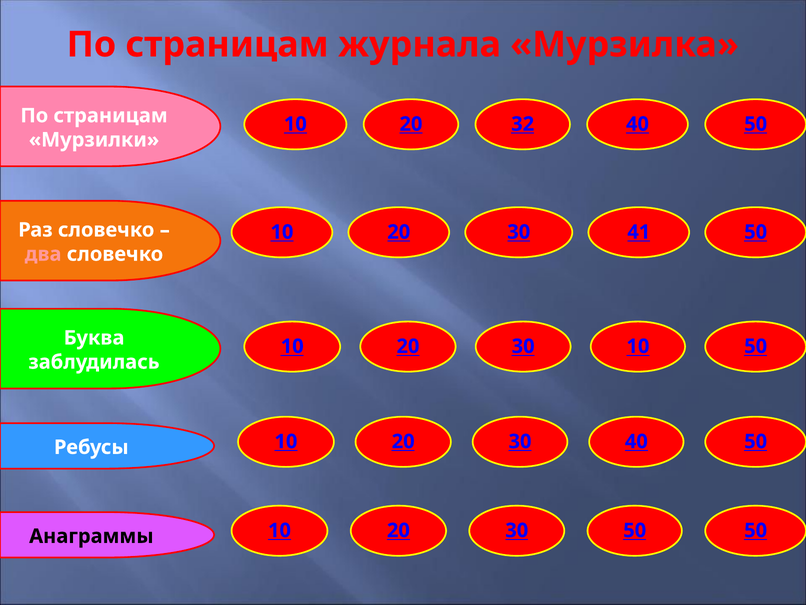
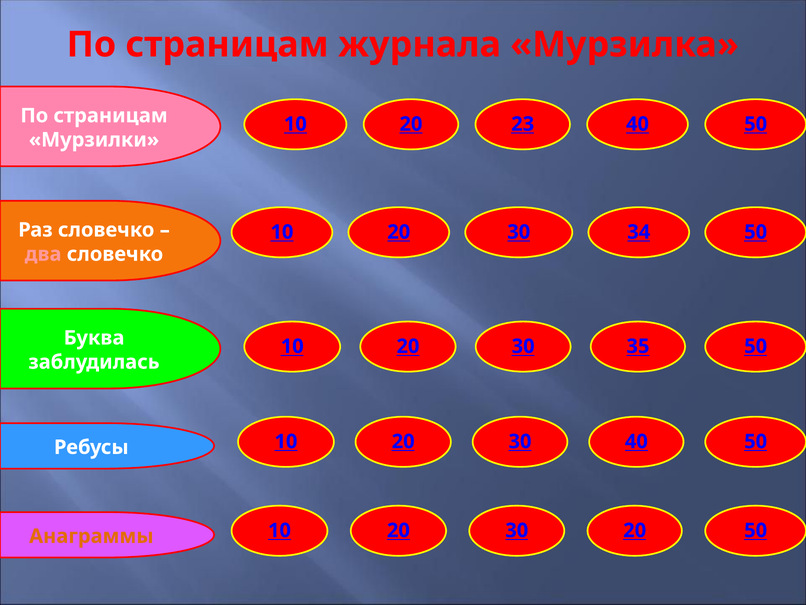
32: 32 -> 23
41: 41 -> 34
30 10: 10 -> 35
30 50: 50 -> 20
Анаграммы colour: black -> orange
